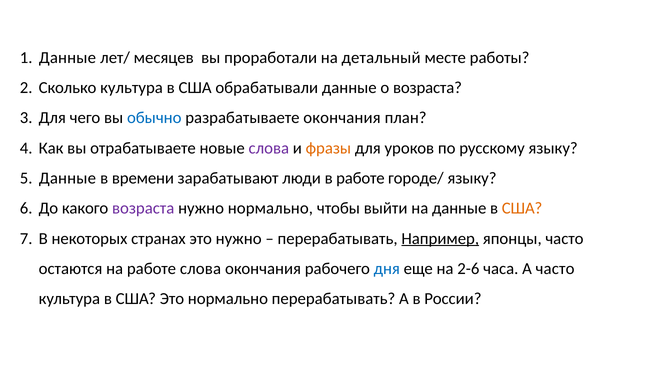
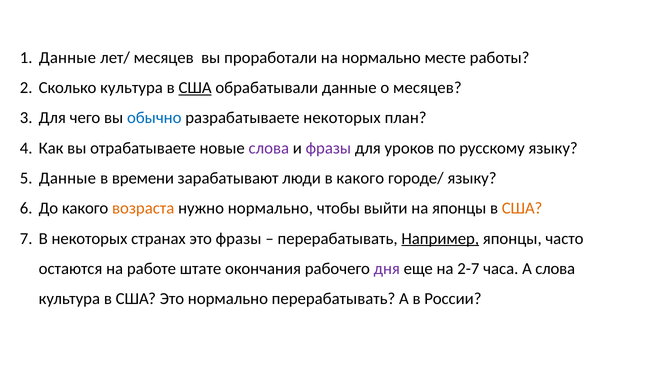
на детальный: детальный -> нормально
США at (195, 88) underline: none -> present
о возраста: возраста -> месяцев
разрабатываете окончания: окончания -> некоторых
фразы at (328, 148) colour: orange -> purple
в работе: работе -> какого
возраста at (143, 208) colour: purple -> orange
на данные: данные -> японцы
это нужно: нужно -> фразы
работе слова: слова -> штате
дня colour: blue -> purple
2-6: 2-6 -> 2-7
А часто: часто -> слова
